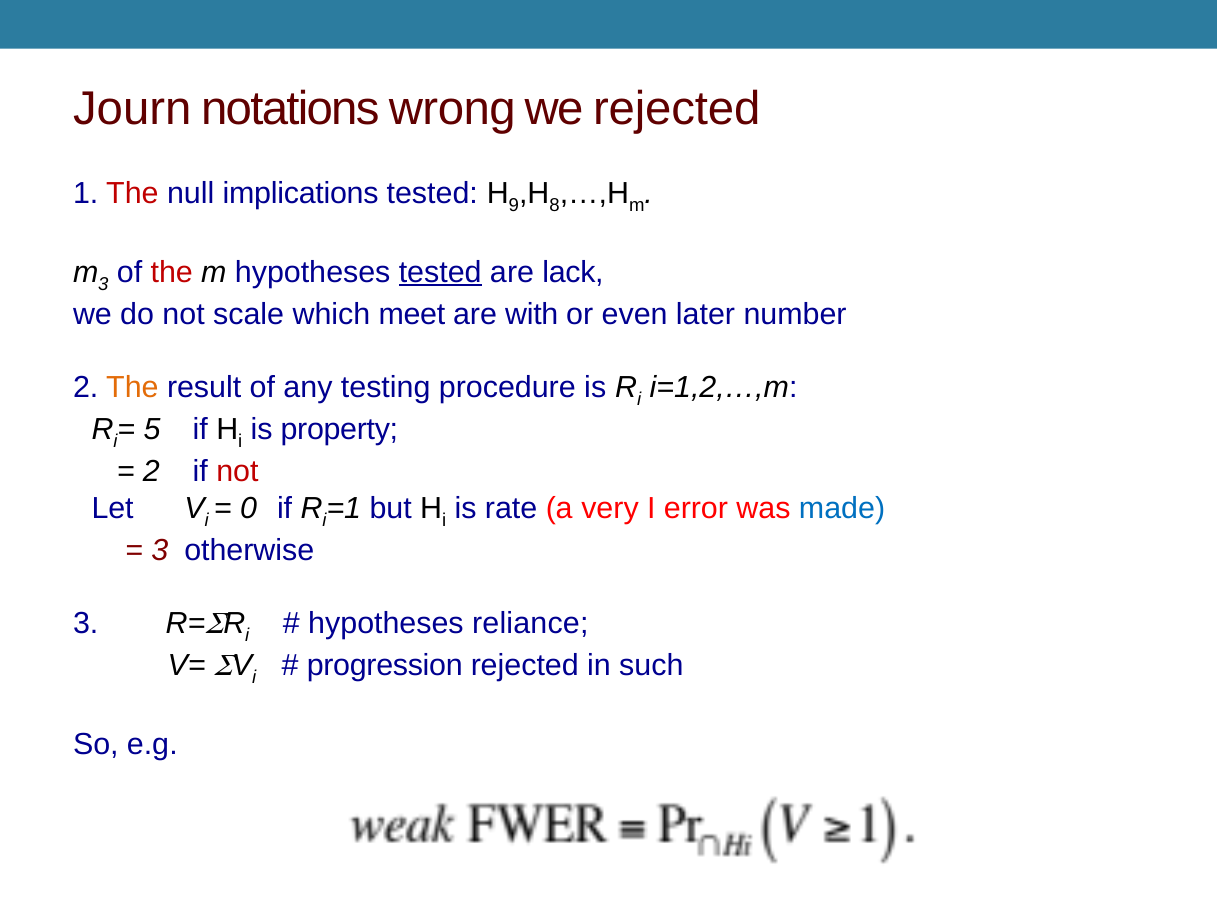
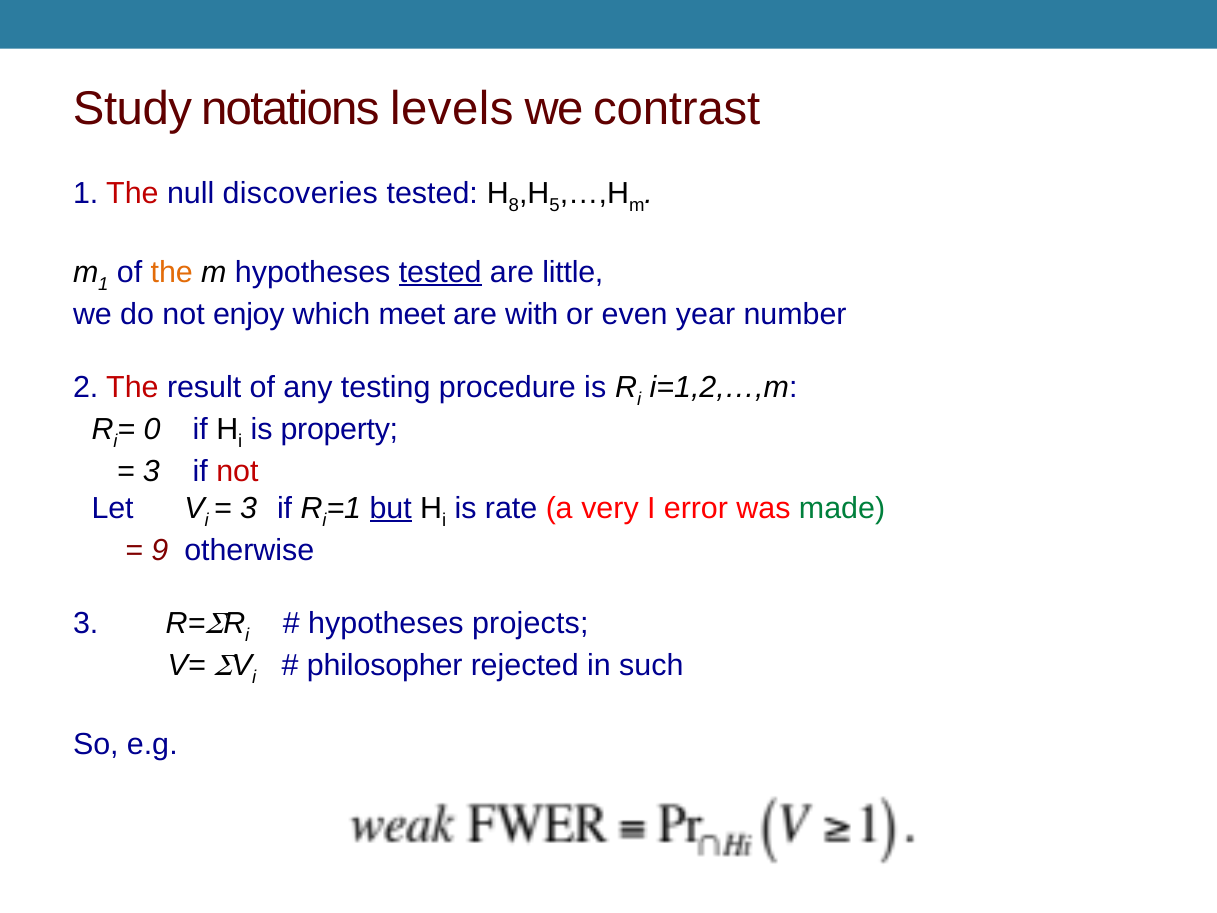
Journ: Journ -> Study
wrong: wrong -> levels
we rejected: rejected -> contrast
implications: implications -> discoveries
9: 9 -> 8
8: 8 -> 5
m 3: 3 -> 1
the at (172, 272) colour: red -> orange
lack: lack -> little
scale: scale -> enjoy
later: later -> year
The at (132, 387) colour: orange -> red
5: 5 -> 0
2 at (151, 471): 2 -> 3
0 at (248, 508): 0 -> 3
but underline: none -> present
made colour: blue -> green
3 at (160, 550): 3 -> 9
reliance: reliance -> projects
progression: progression -> philosopher
